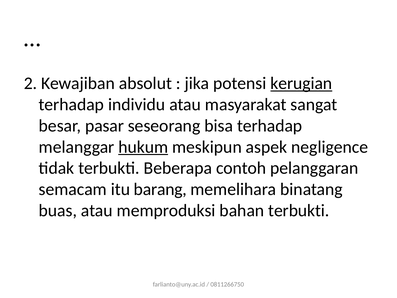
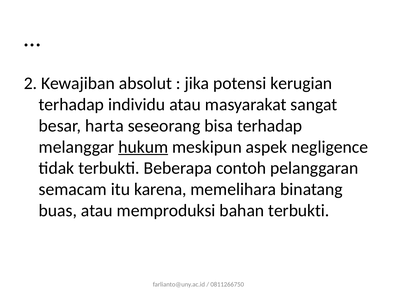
kerugian underline: present -> none
pasar: pasar -> harta
barang: barang -> karena
